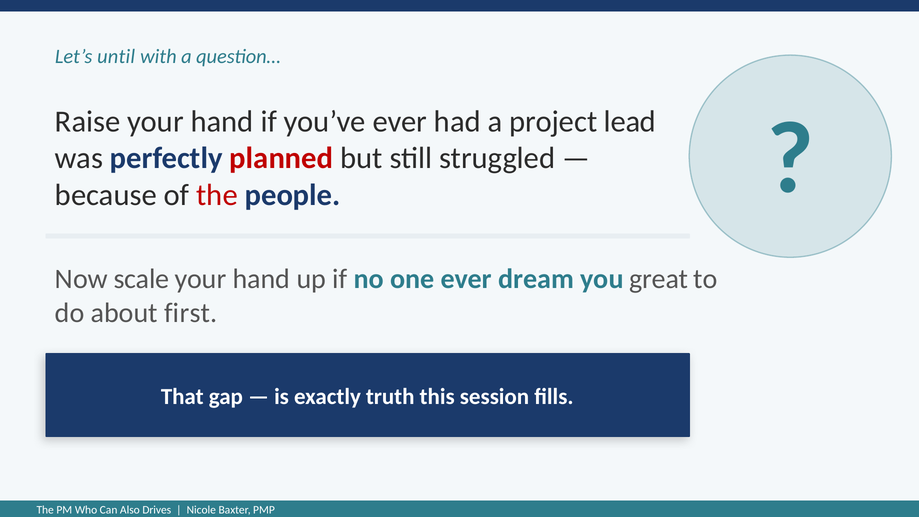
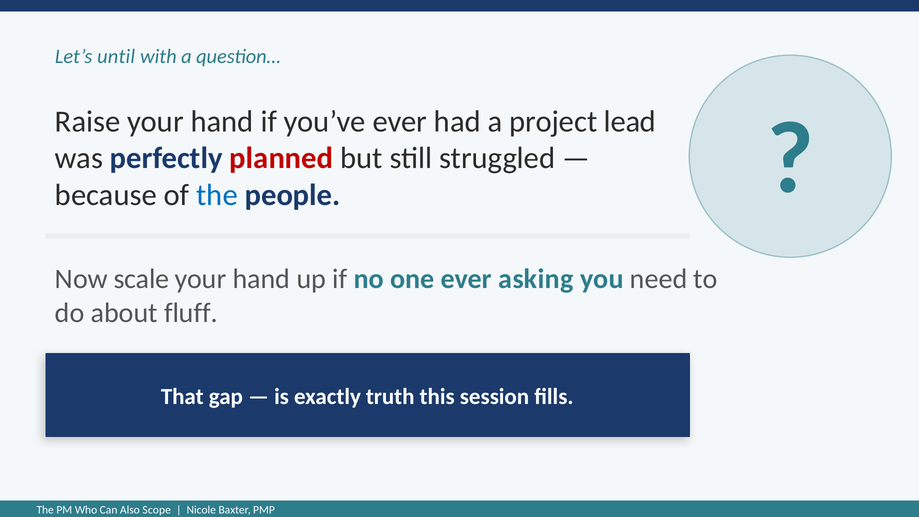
the at (217, 195) colour: red -> blue
dream: dream -> asking
great: great -> need
first: first -> fluff
Drives: Drives -> Scope
